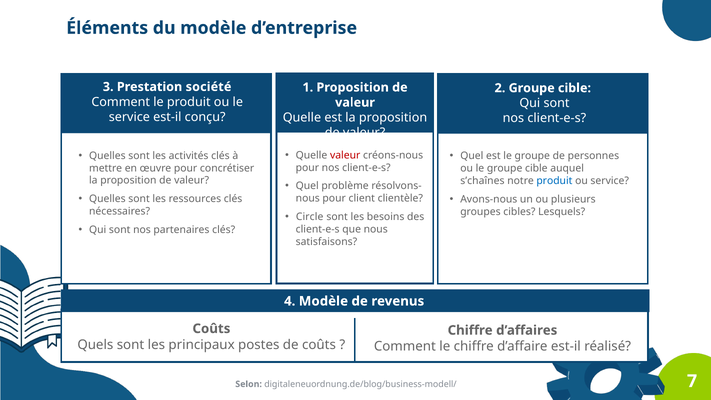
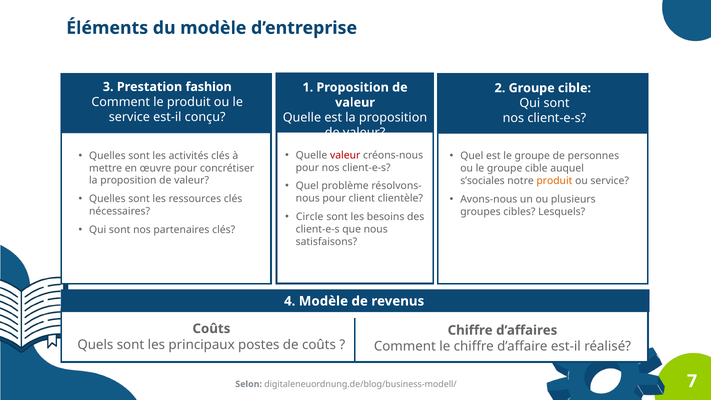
société: société -> fashion
s’chaînes: s’chaînes -> s’sociales
produit at (554, 181) colour: blue -> orange
